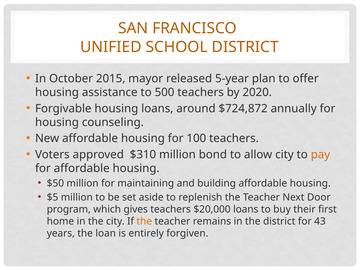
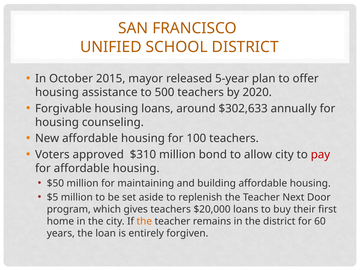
$724,872: $724,872 -> $302,633
pay colour: orange -> red
43: 43 -> 60
